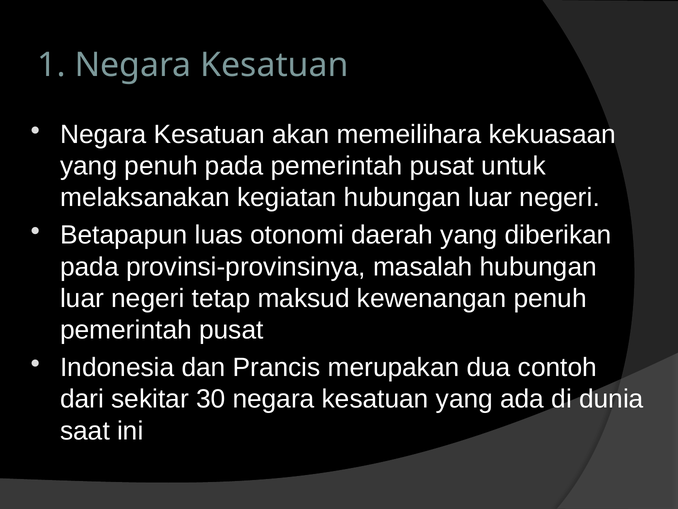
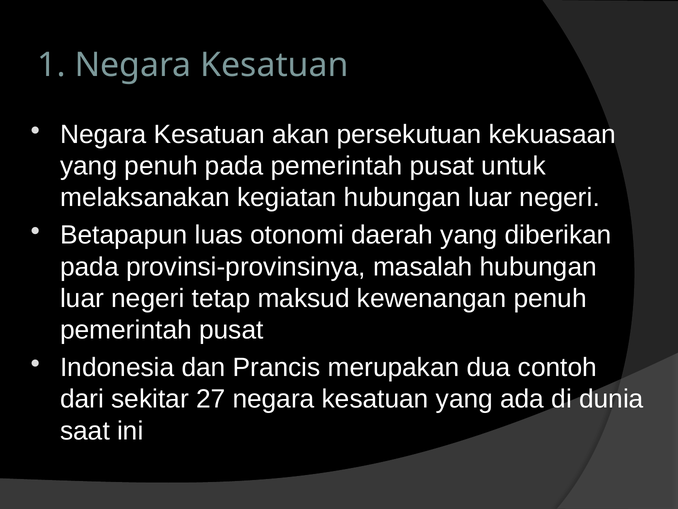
memeilihara: memeilihara -> persekutuan
30: 30 -> 27
